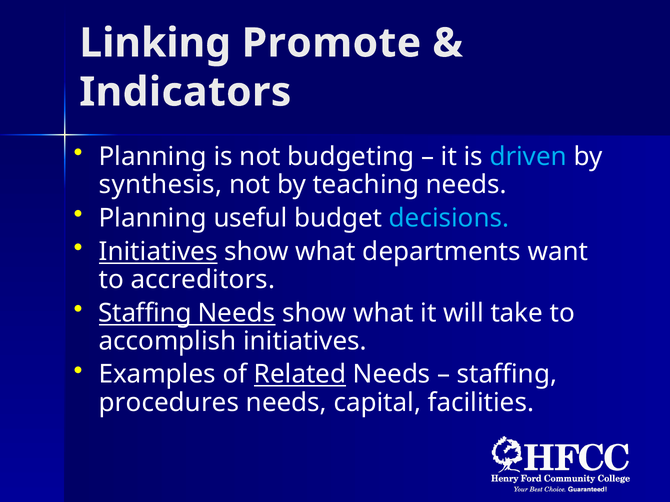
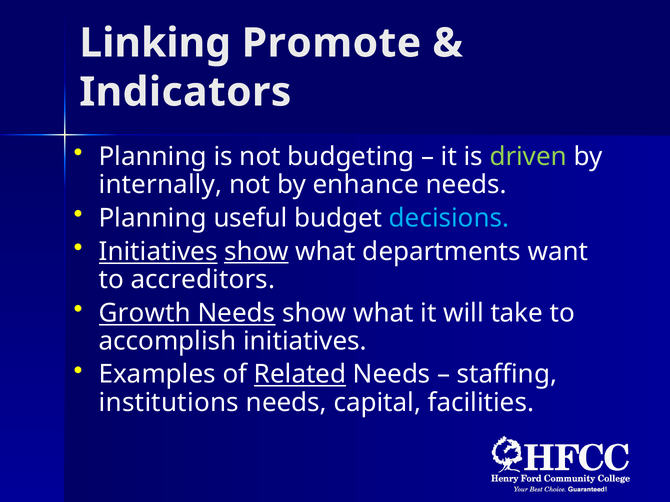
driven colour: light blue -> light green
synthesis: synthesis -> internally
teaching: teaching -> enhance
show at (256, 252) underline: none -> present
Staffing at (145, 313): Staffing -> Growth
procedures: procedures -> institutions
